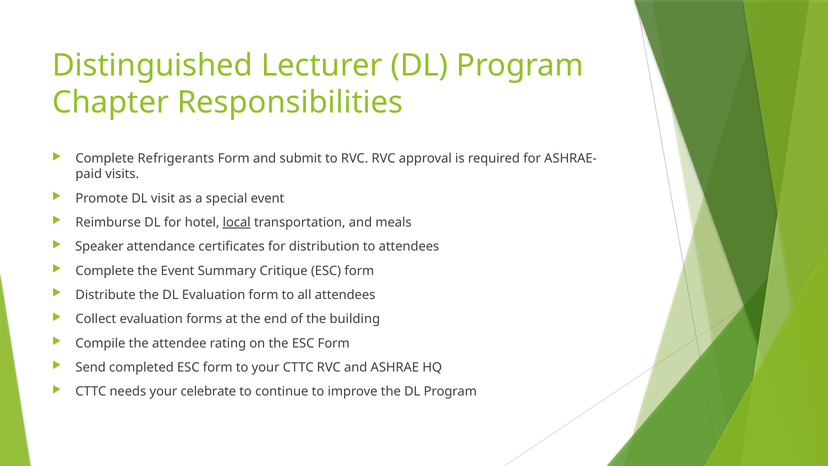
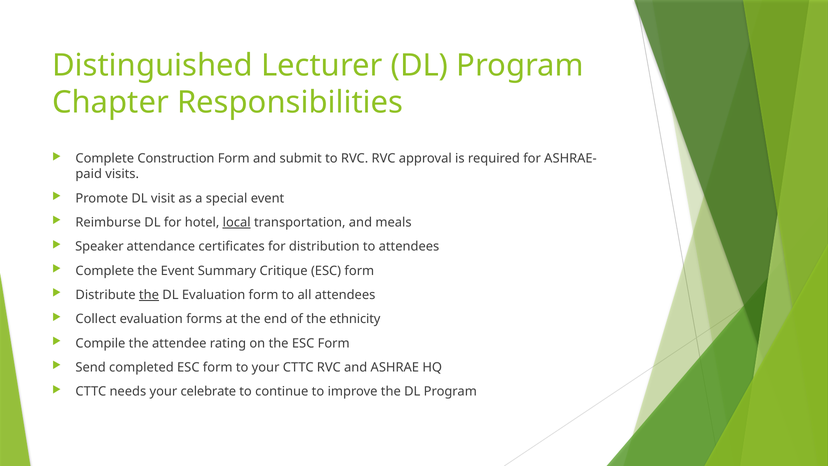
Refrigerants: Refrigerants -> Construction
the at (149, 295) underline: none -> present
building: building -> ethnicity
